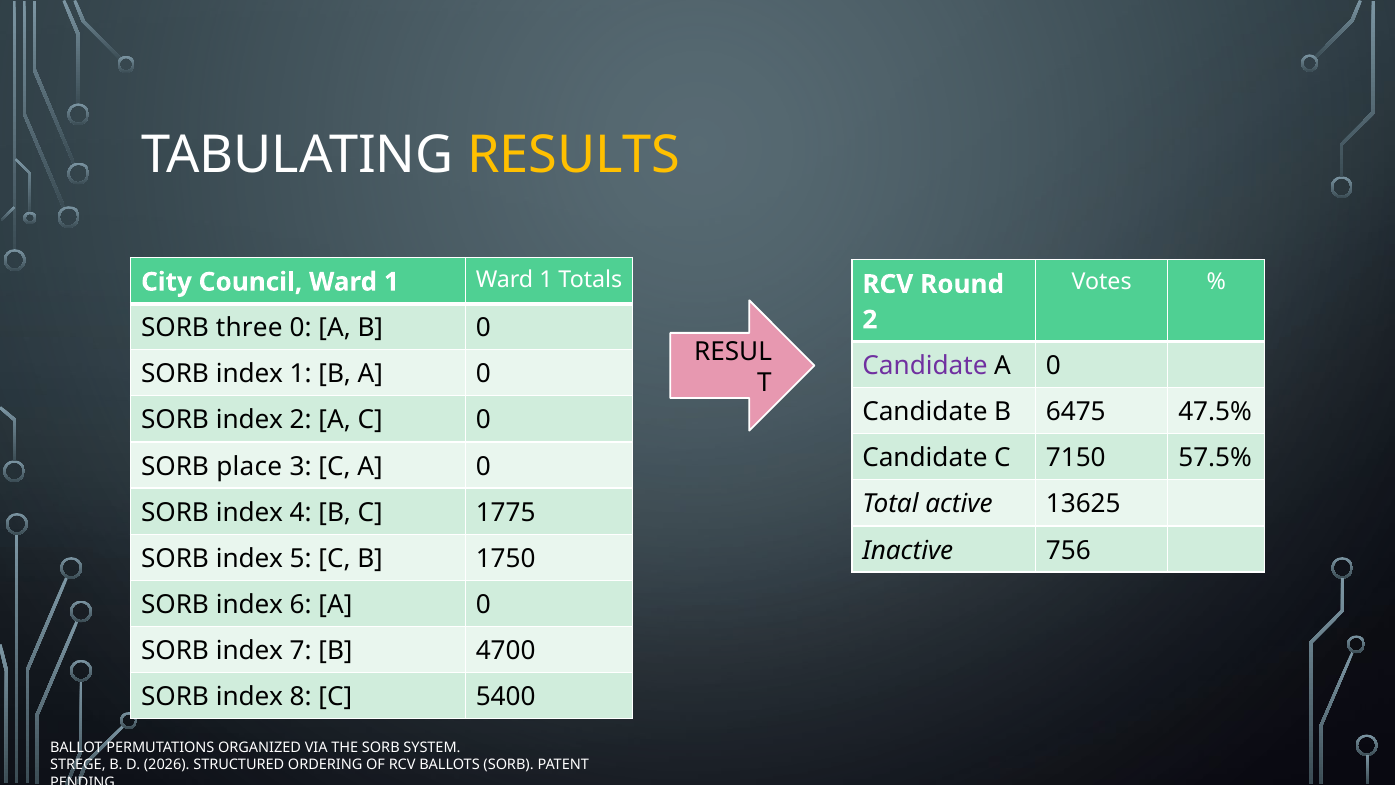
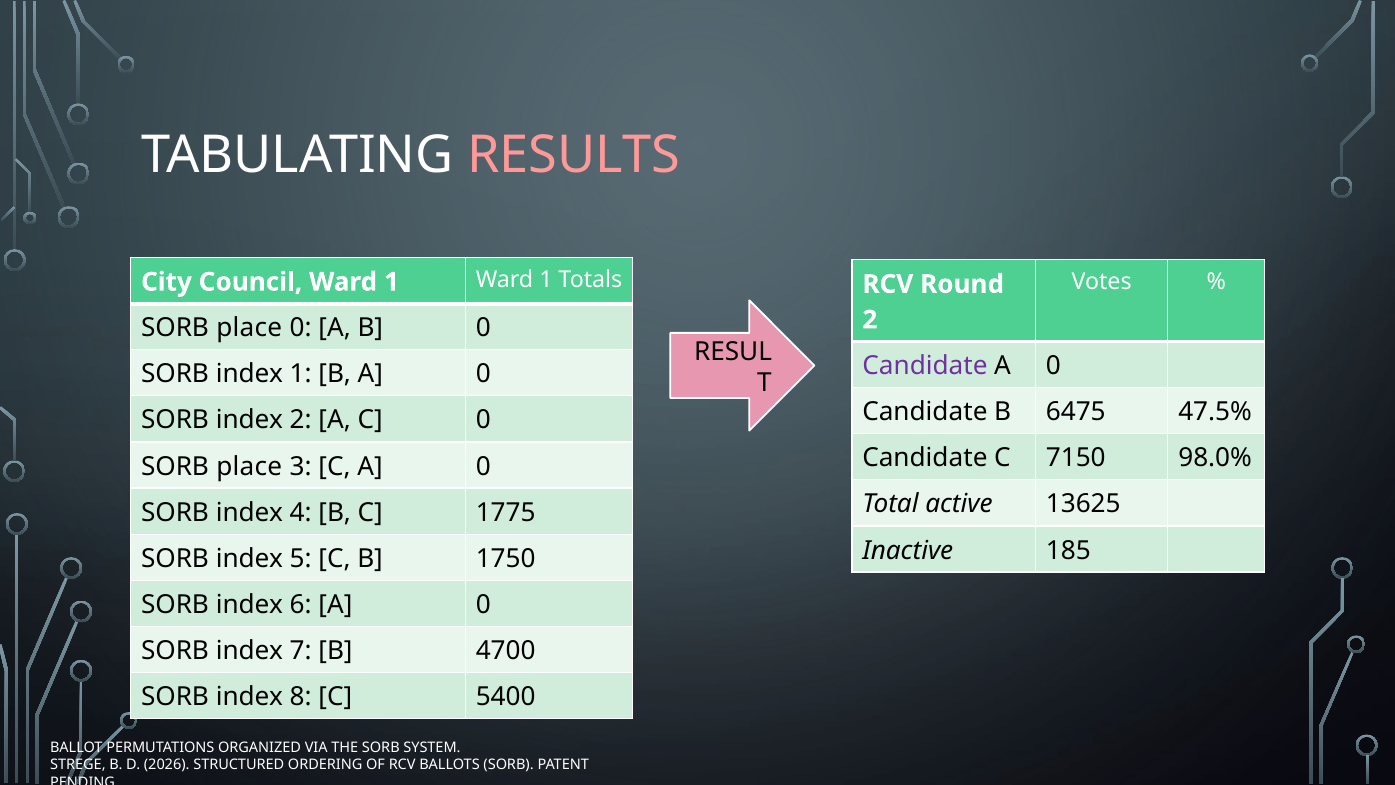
RESULTS colour: yellow -> pink
three at (249, 328): three -> place
57.5%: 57.5% -> 98.0%
756: 756 -> 185
